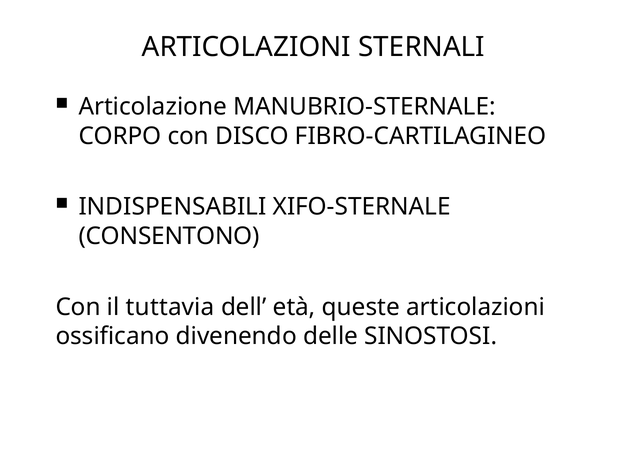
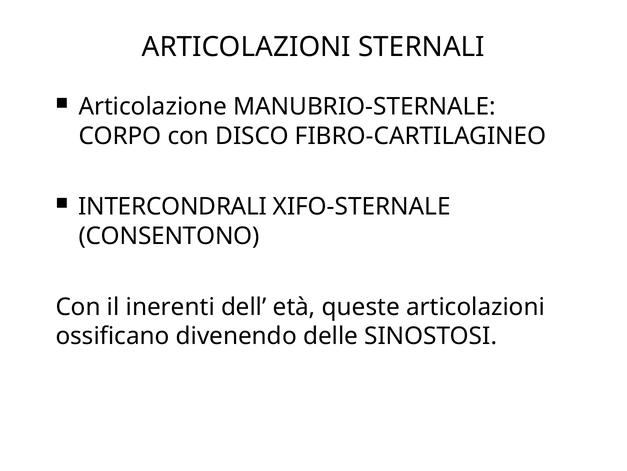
INDISPENSABILI: INDISPENSABILI -> INTERCONDRALI
tuttavia: tuttavia -> inerenti
